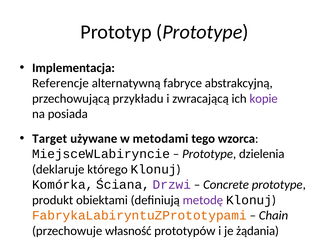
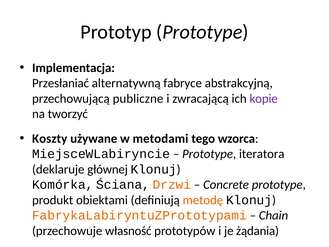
Referencje: Referencje -> Przesłaniać
przykładu: przykładu -> publiczne
posiada: posiada -> tworzyć
Target: Target -> Koszty
dzielenia: dzielenia -> iteratora
którego: którego -> głównej
Drzwi colour: purple -> orange
metodę colour: purple -> orange
